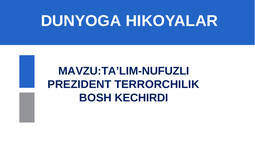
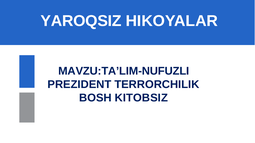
DUNYOGA: DUNYOGA -> YAROQSIZ
KECHIRDI: KECHIRDI -> KITOBSIZ
